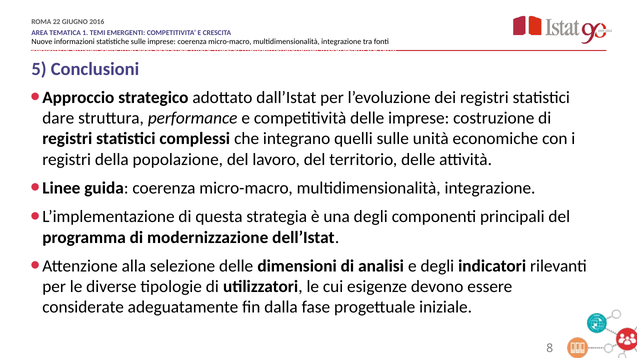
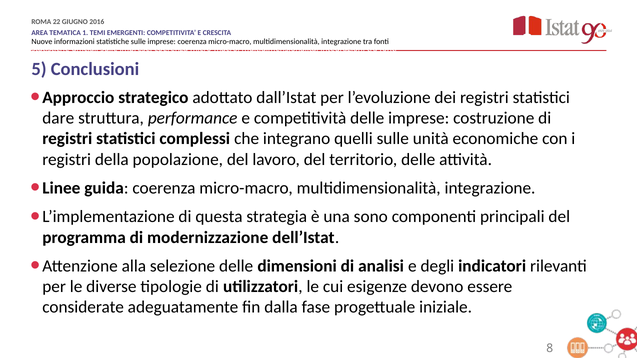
una degli: degli -> sono
